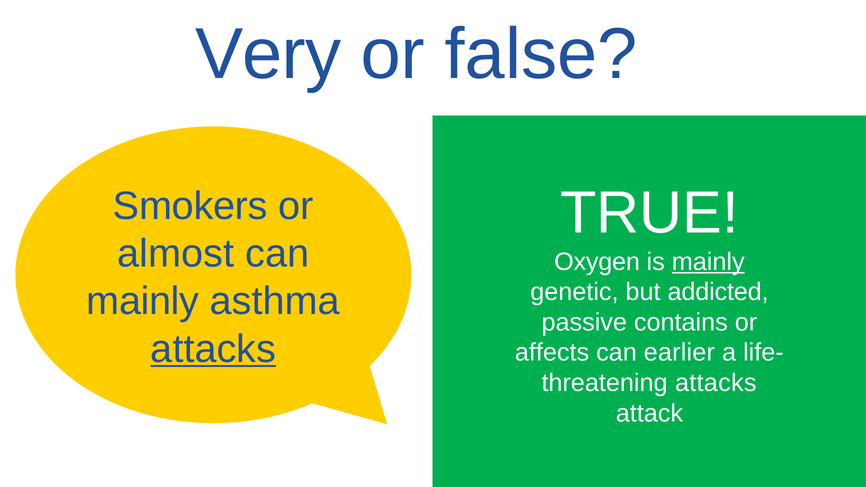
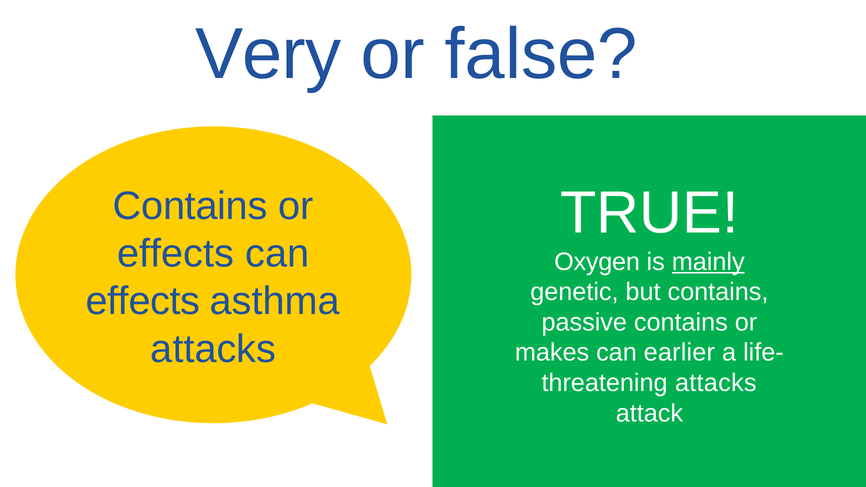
Smokers at (190, 206): Smokers -> Contains
almost at (176, 254): almost -> effects
but addicted: addicted -> contains
mainly at (143, 301): mainly -> effects
attacks at (213, 349) underline: present -> none
affects: affects -> makes
